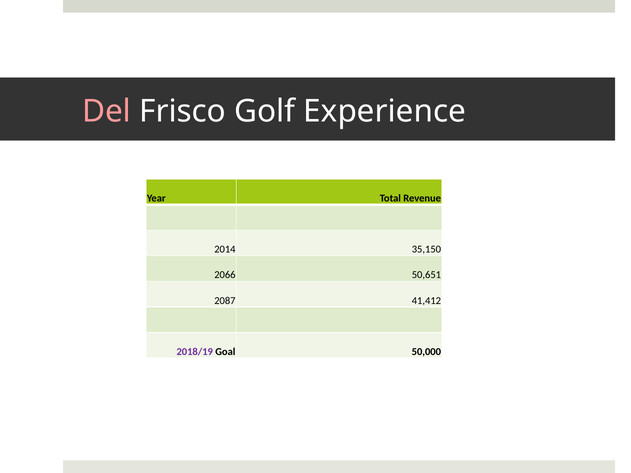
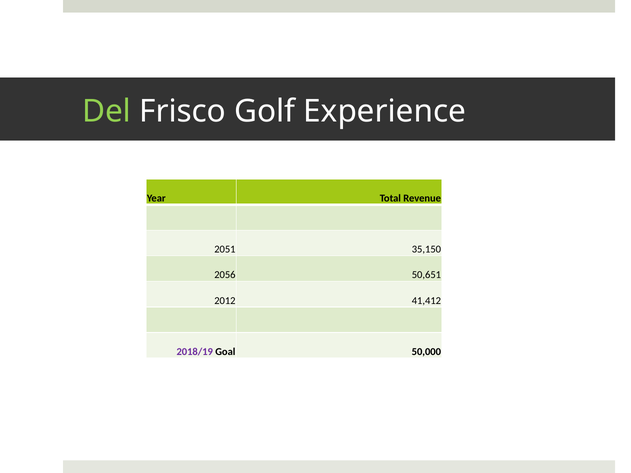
Del colour: pink -> light green
2014: 2014 -> 2051
2066: 2066 -> 2056
2087: 2087 -> 2012
